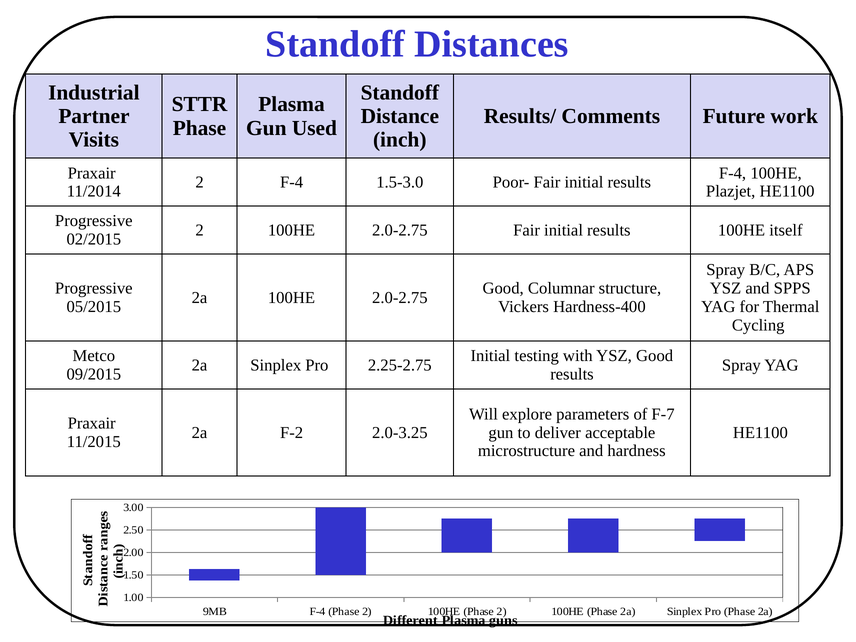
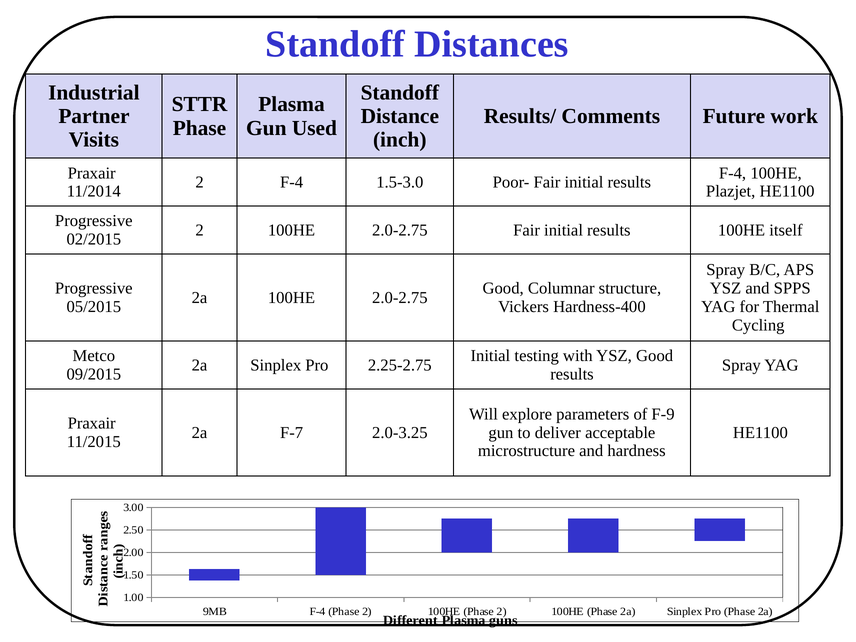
F-7: F-7 -> F-9
F-2: F-2 -> F-7
